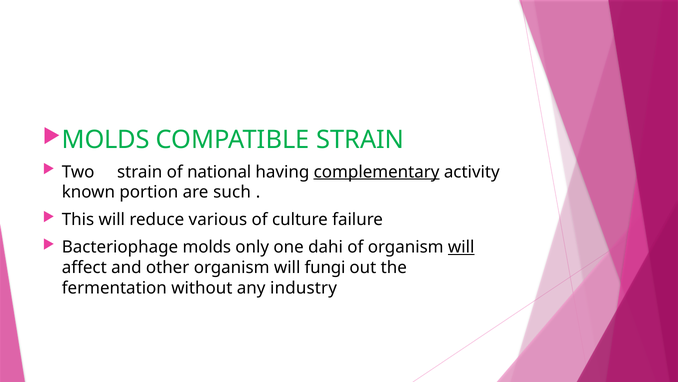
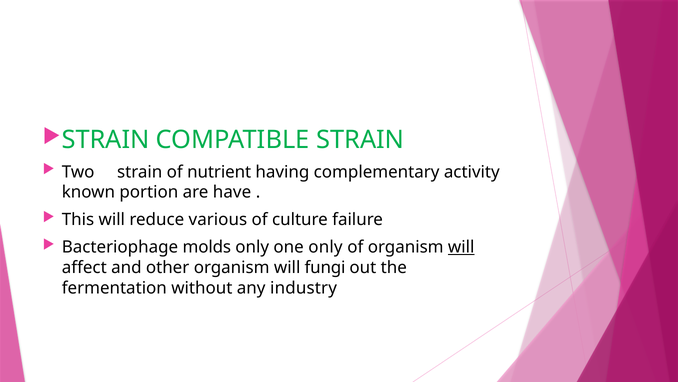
MOLDS at (106, 140): MOLDS -> STRAIN
national: national -> nutrient
complementary underline: present -> none
such: such -> have
one dahi: dahi -> only
